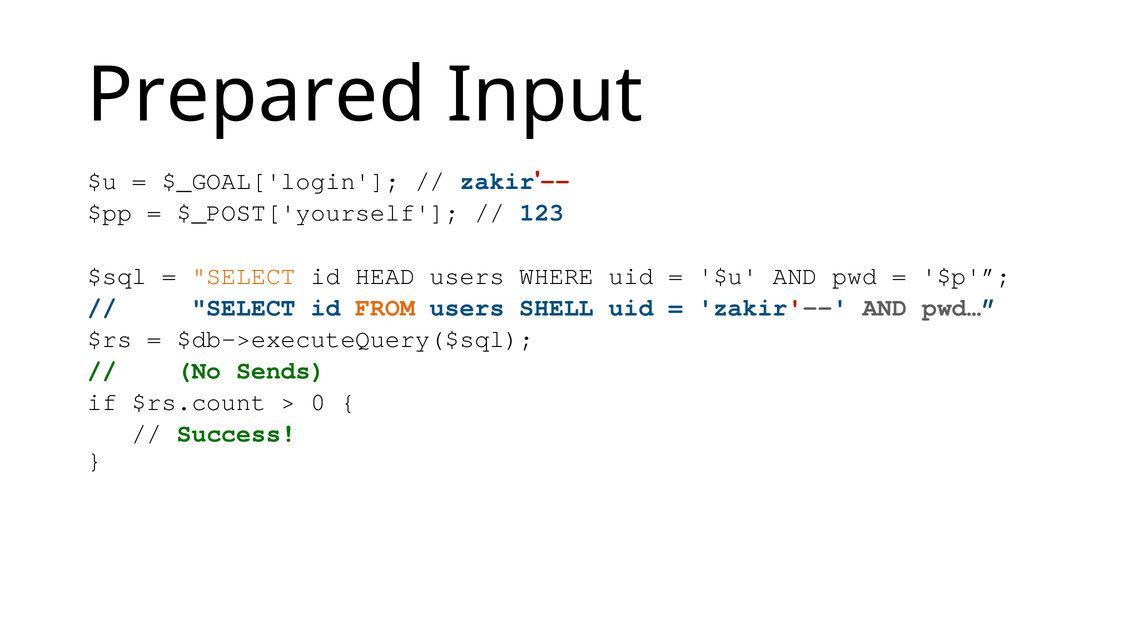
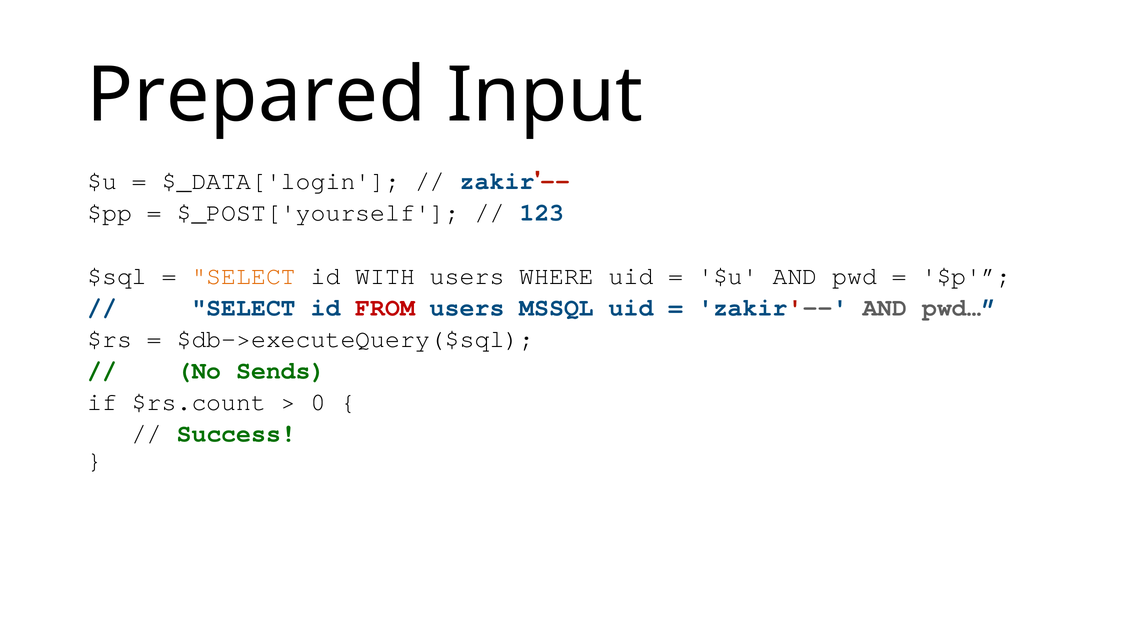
$_GOAL['login: $_GOAL['login -> $_DATA['login
HEAD: HEAD -> WITH
FROM colour: orange -> red
SHELL: SHELL -> MSSQL
